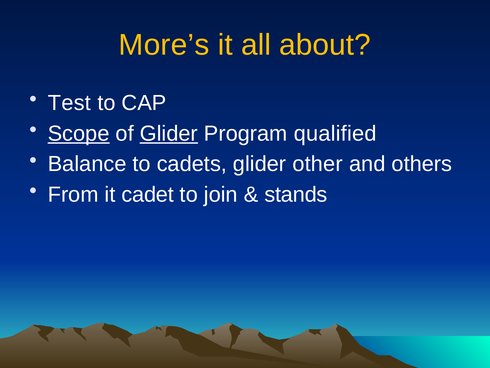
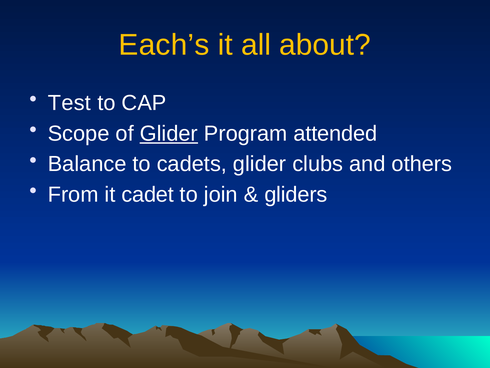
More’s: More’s -> Each’s
Scope underline: present -> none
qualified: qualified -> attended
other: other -> clubs
stands: stands -> gliders
